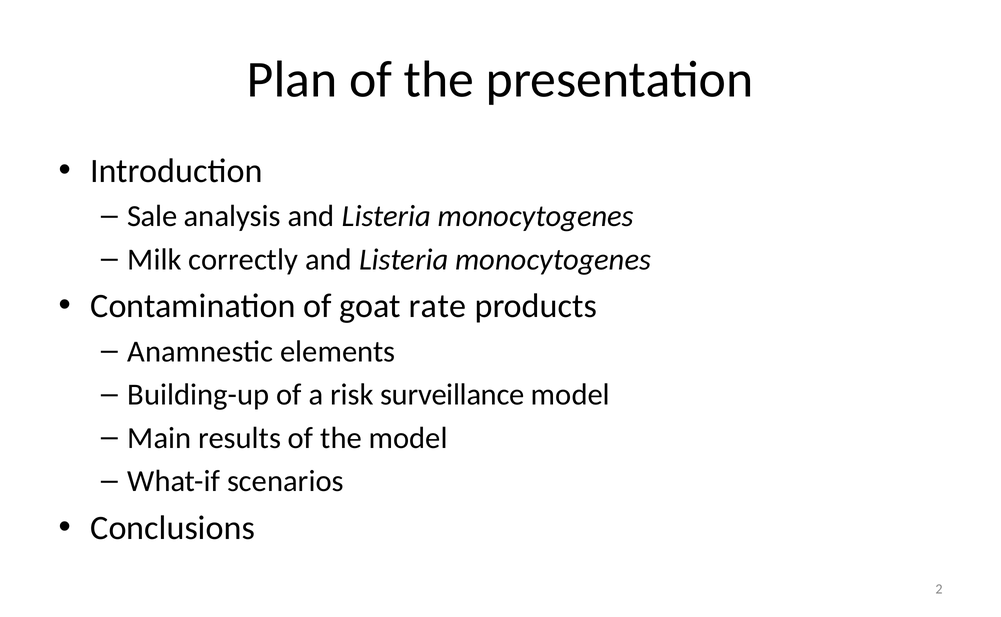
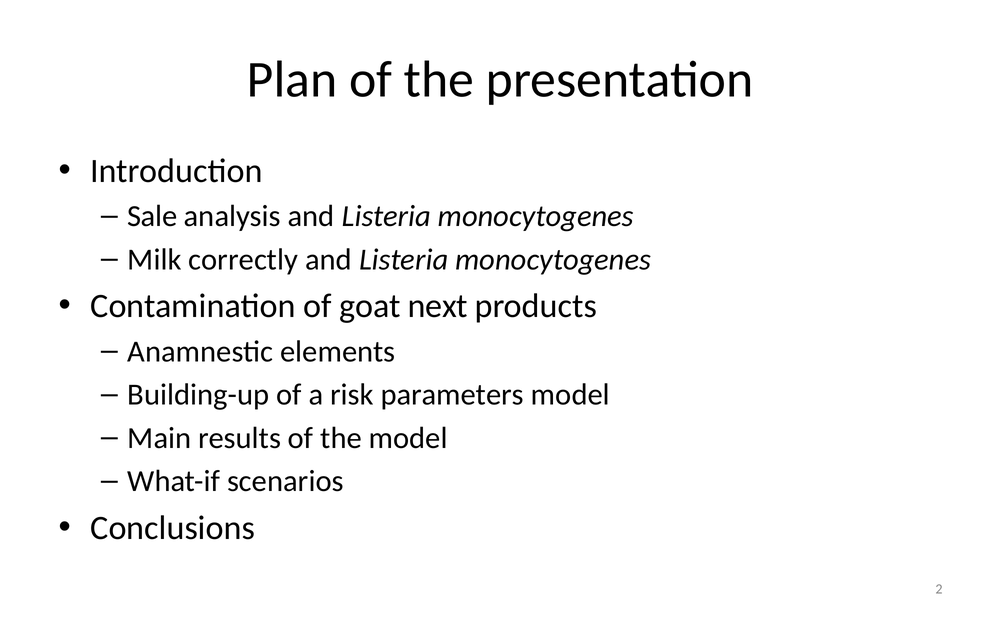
rate: rate -> next
surveillance: surveillance -> parameters
